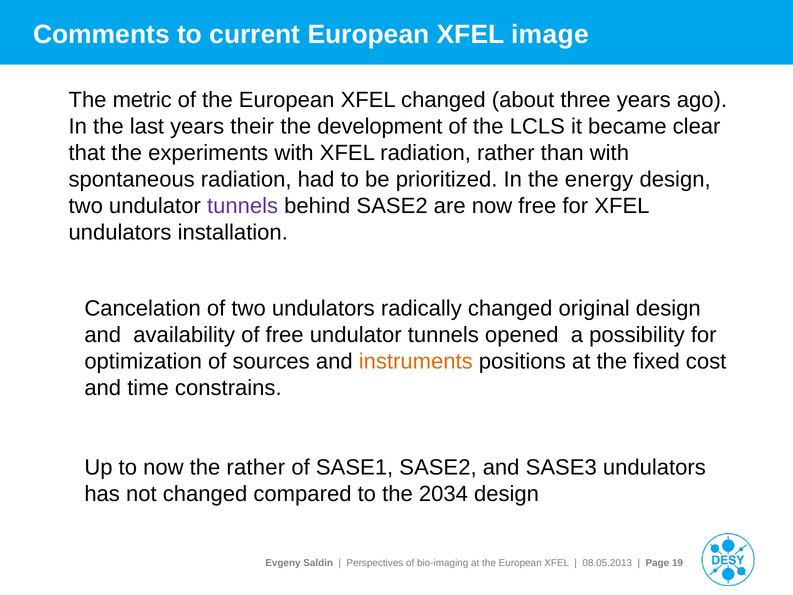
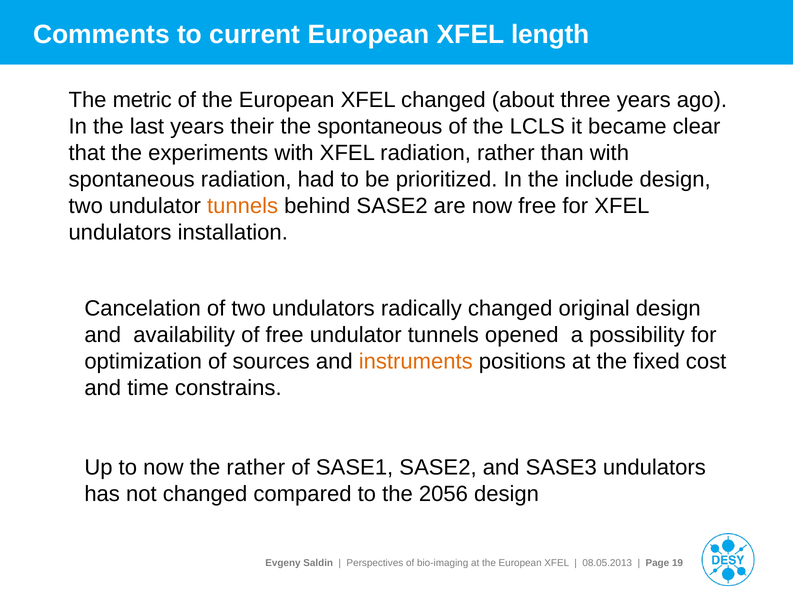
image: image -> length
the development: development -> spontaneous
energy: energy -> include
tunnels at (243, 206) colour: purple -> orange
2034: 2034 -> 2056
